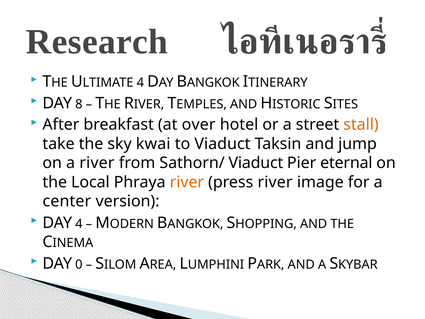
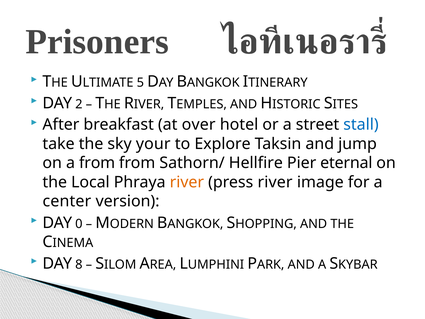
Research: Research -> Prisoners
4 at (140, 83): 4 -> 5
8: 8 -> 2
stall colour: orange -> blue
kwai: kwai -> your
to Viaduct: Viaduct -> Explore
a river: river -> from
Sathorn/ Viaduct: Viaduct -> Hellfire
DAY 4: 4 -> 0
0: 0 -> 8
